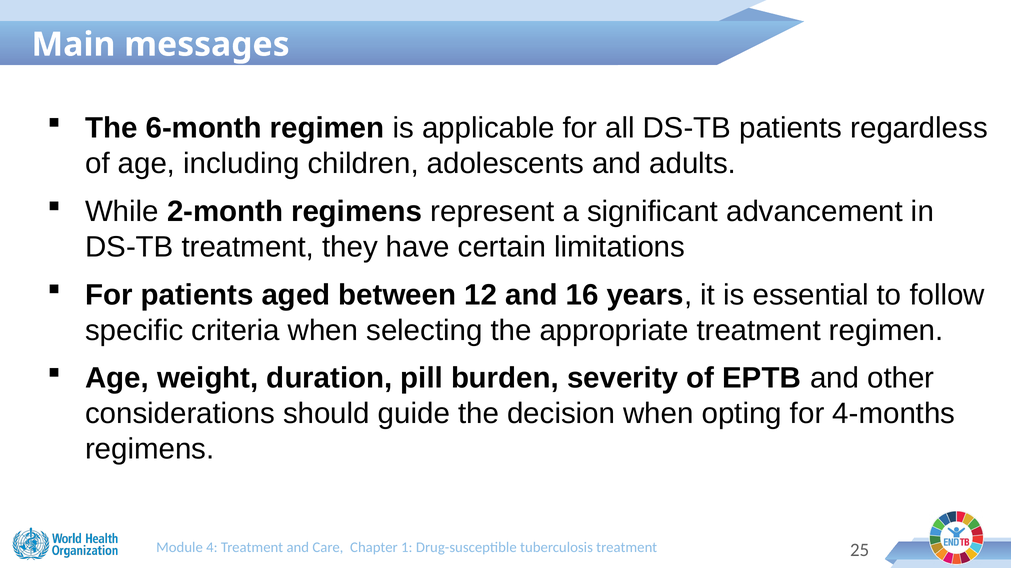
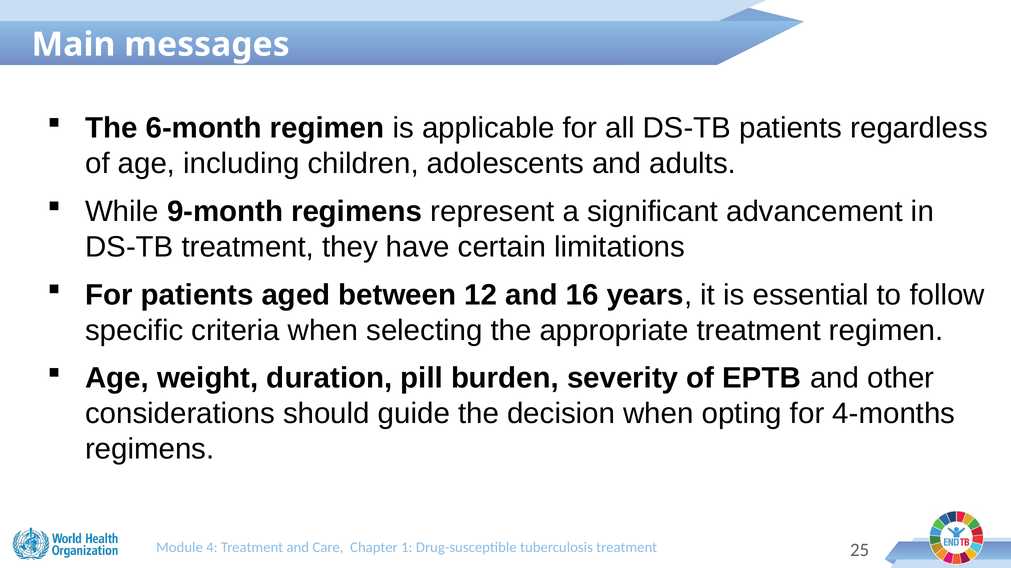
2-month: 2-month -> 9-month
